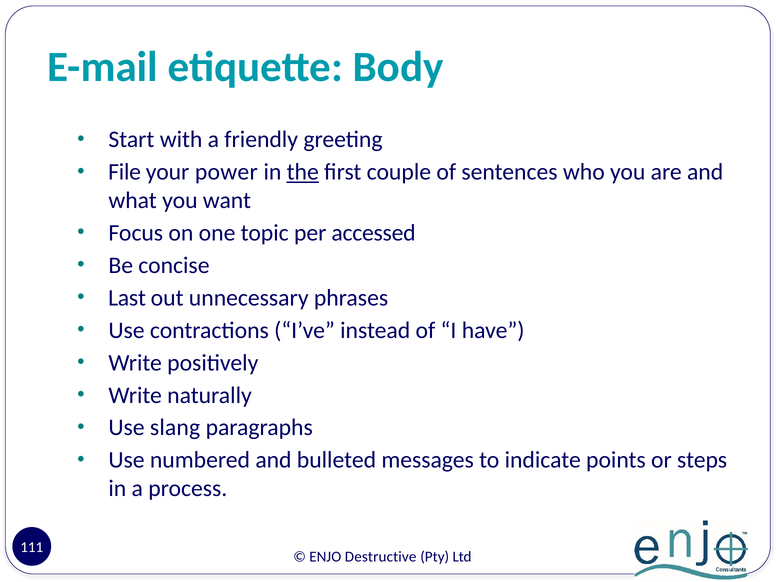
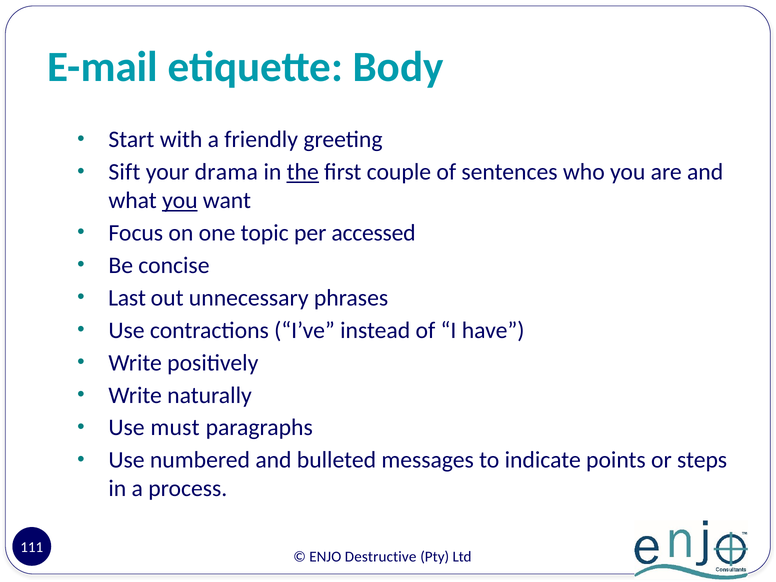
File: File -> Sift
power: power -> drama
you at (180, 201) underline: none -> present
slang: slang -> must
